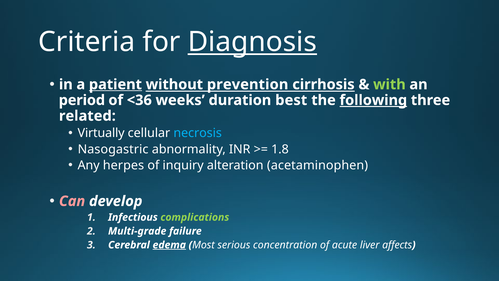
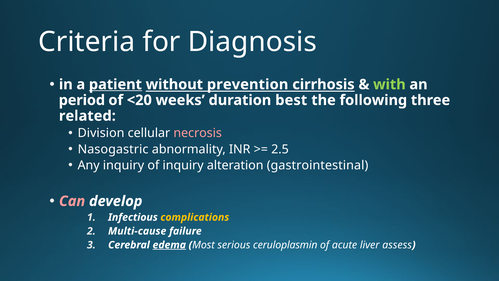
Diagnosis underline: present -> none
<36: <36 -> <20
following underline: present -> none
Virtually: Virtually -> Division
necrosis colour: light blue -> pink
1.8: 1.8 -> 2.5
Any herpes: herpes -> inquiry
acetaminophen: acetaminophen -> gastrointestinal
complications colour: light green -> yellow
Multi-grade: Multi-grade -> Multi-cause
concentration: concentration -> ceruloplasmin
affects: affects -> assess
